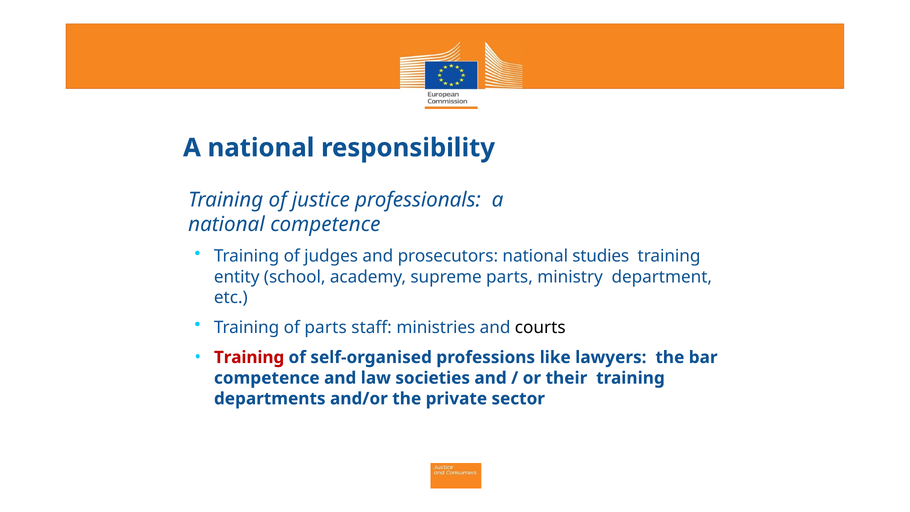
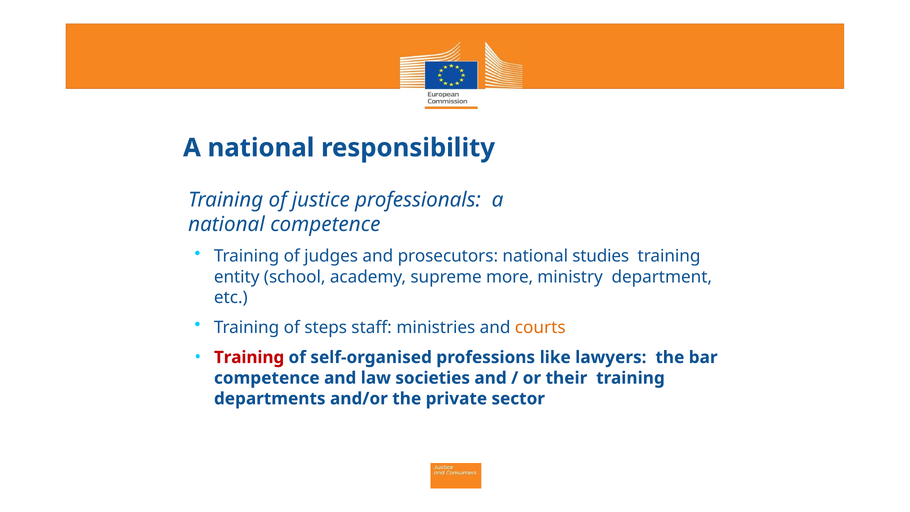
supreme parts: parts -> more
of parts: parts -> steps
courts colour: black -> orange
